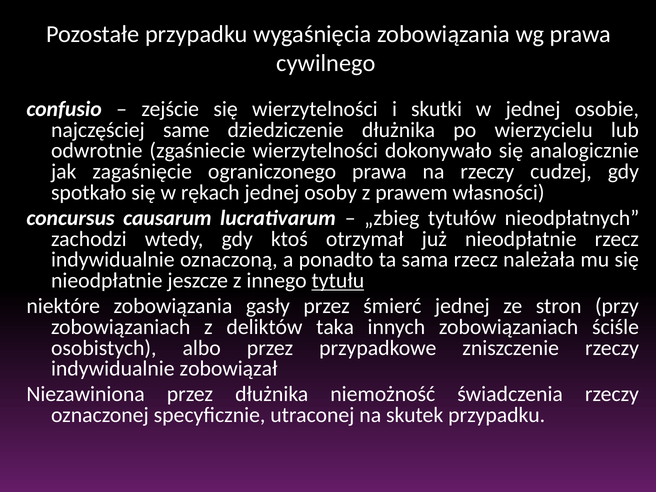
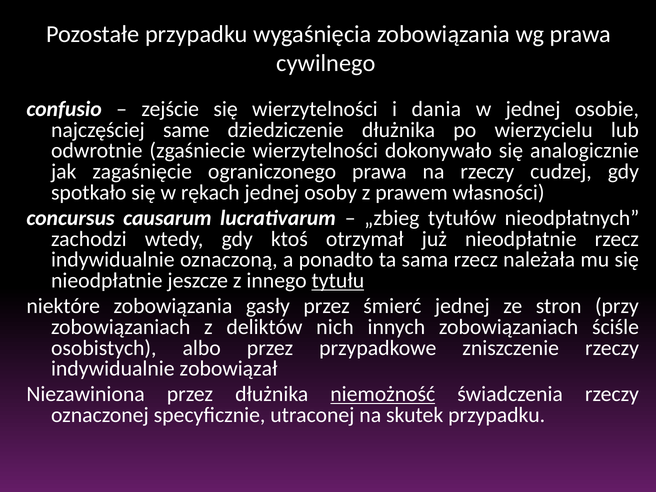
skutki: skutki -> dania
taka: taka -> nich
niemożność underline: none -> present
